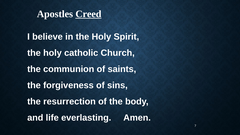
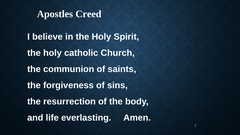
Creed underline: present -> none
